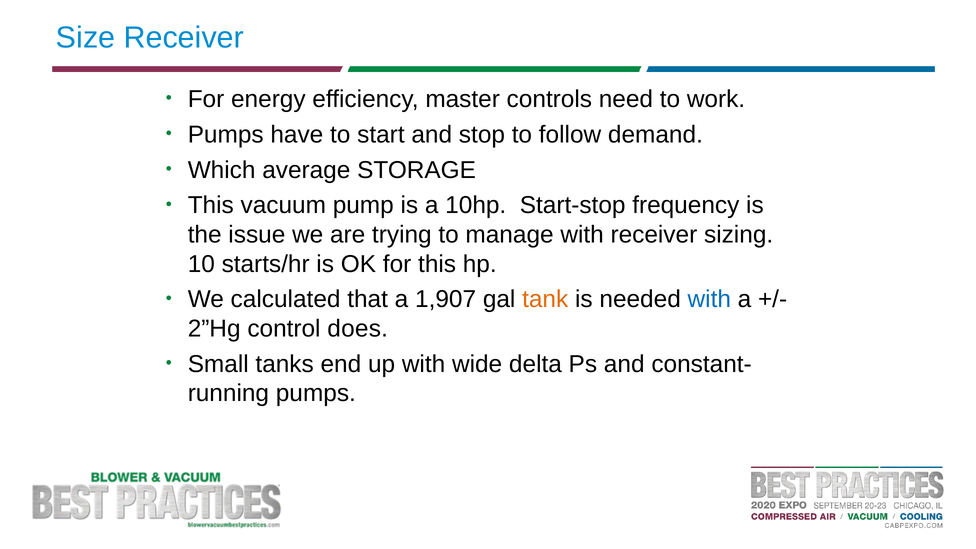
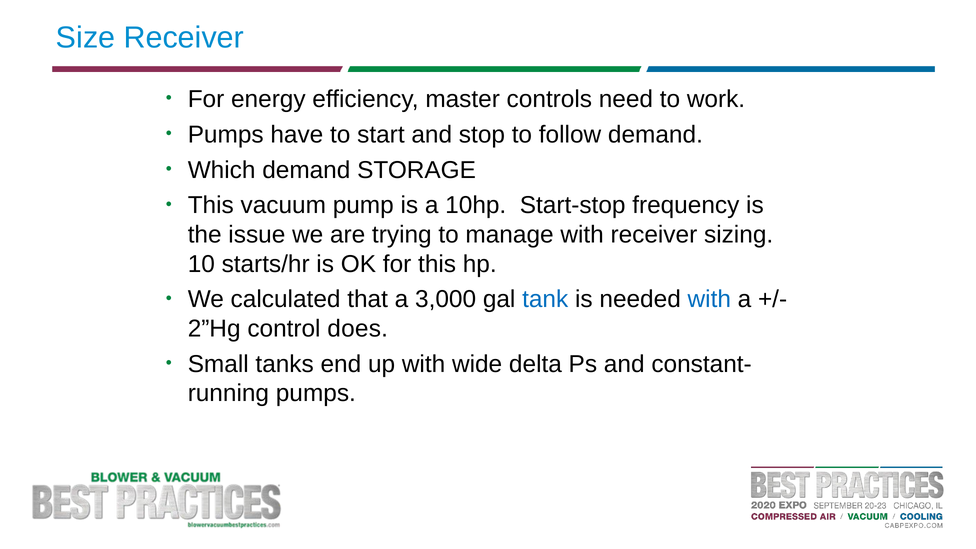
Which average: average -> demand
1,907: 1,907 -> 3,000
tank colour: orange -> blue
